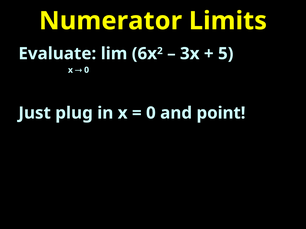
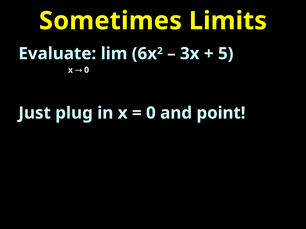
Numerator: Numerator -> Sometimes
